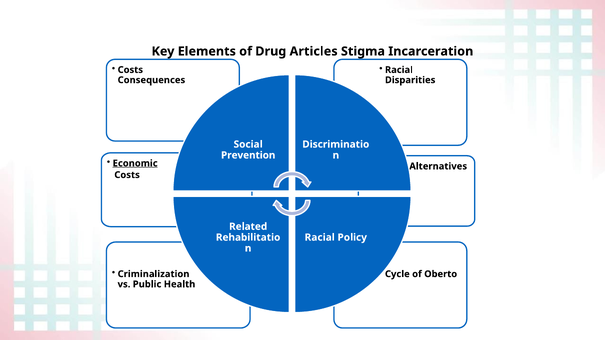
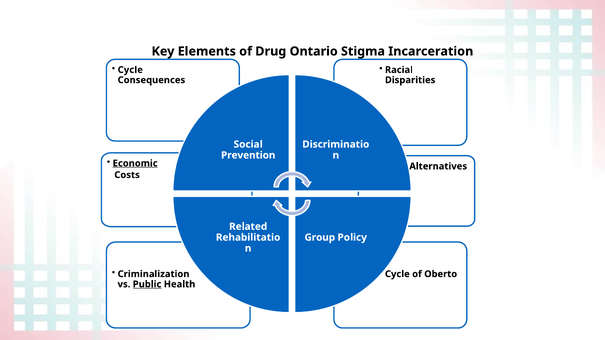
Articles: Articles -> Ontario
Costs at (130, 70): Costs -> Cycle
Racial at (320, 238): Racial -> Group
Public underline: none -> present
